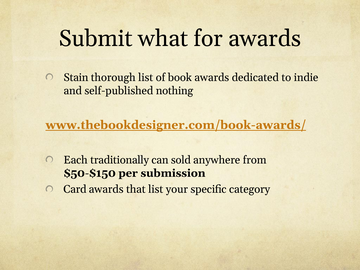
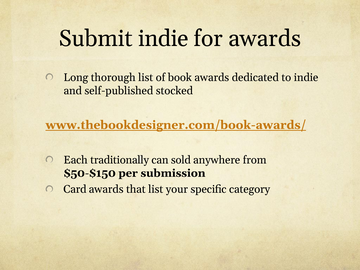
Submit what: what -> indie
Stain: Stain -> Long
nothing: nothing -> stocked
